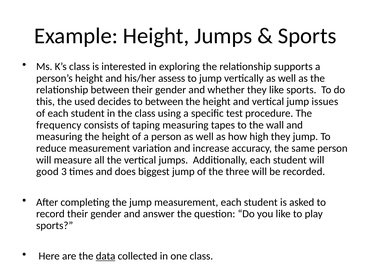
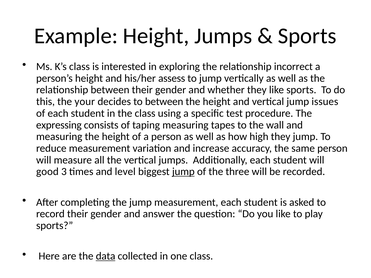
supports: supports -> incorrect
used: used -> your
frequency: frequency -> expressing
does: does -> level
jump at (183, 172) underline: none -> present
